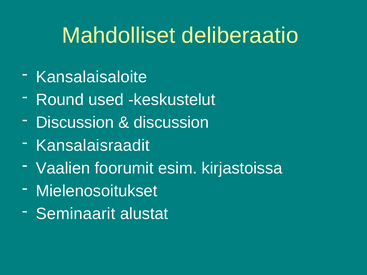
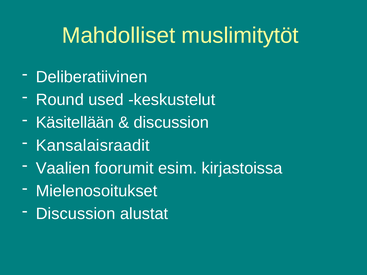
deliberaatio: deliberaatio -> muslimitytöt
Kansalaisaloite: Kansalaisaloite -> Deliberatiivinen
Discussion at (75, 123): Discussion -> Käsitellään
Seminaarit at (76, 214): Seminaarit -> Discussion
